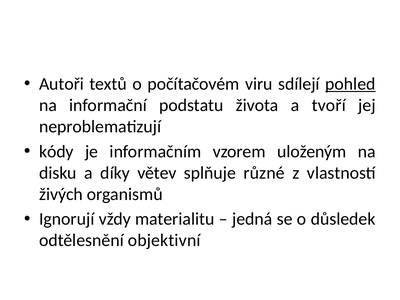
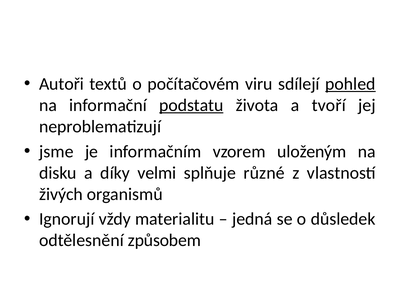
podstatu underline: none -> present
kódy: kódy -> jsme
větev: větev -> velmi
objektivní: objektivní -> způsobem
